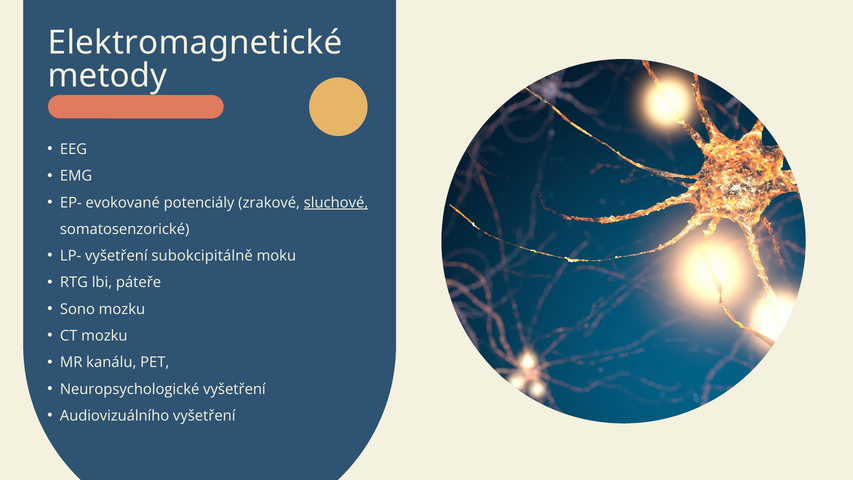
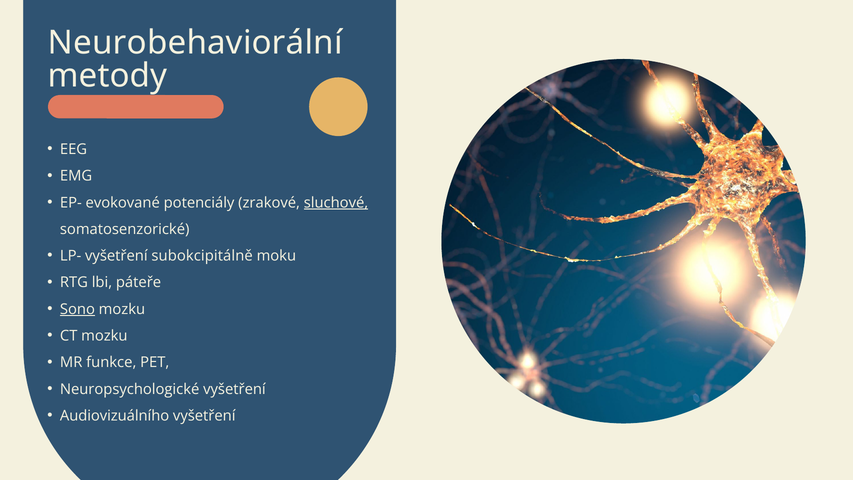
Elektromagnetické: Elektromagnetické -> Neurobehaviorální
Sono underline: none -> present
kanálu: kanálu -> funkce
